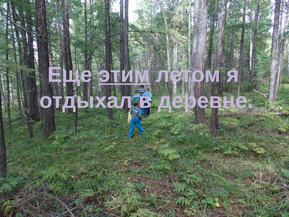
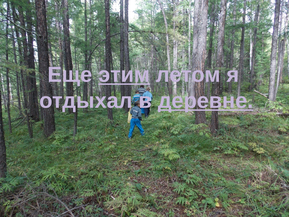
деревне underline: none -> present
